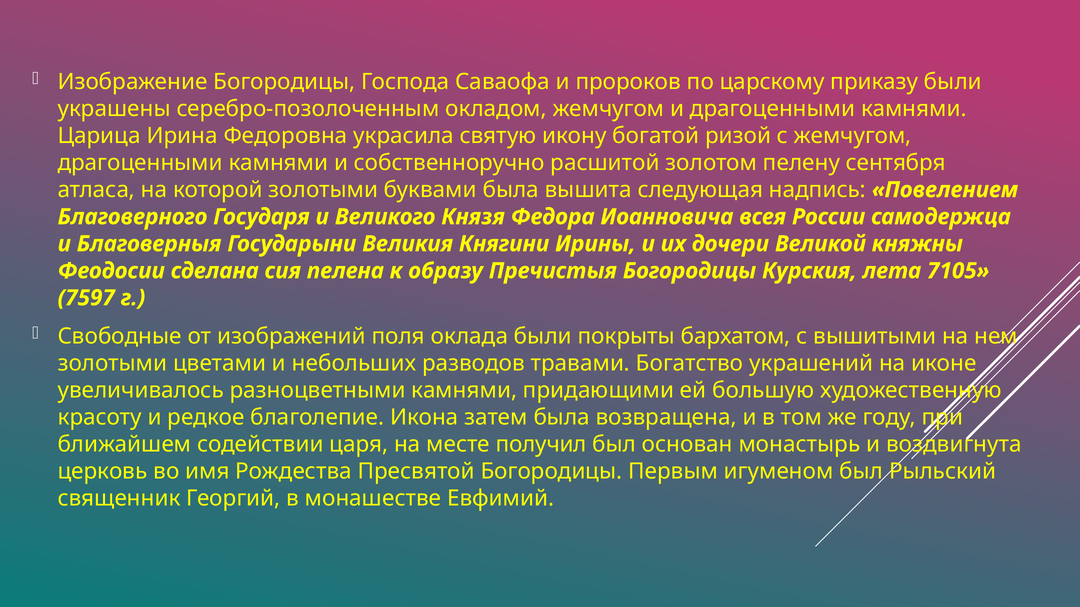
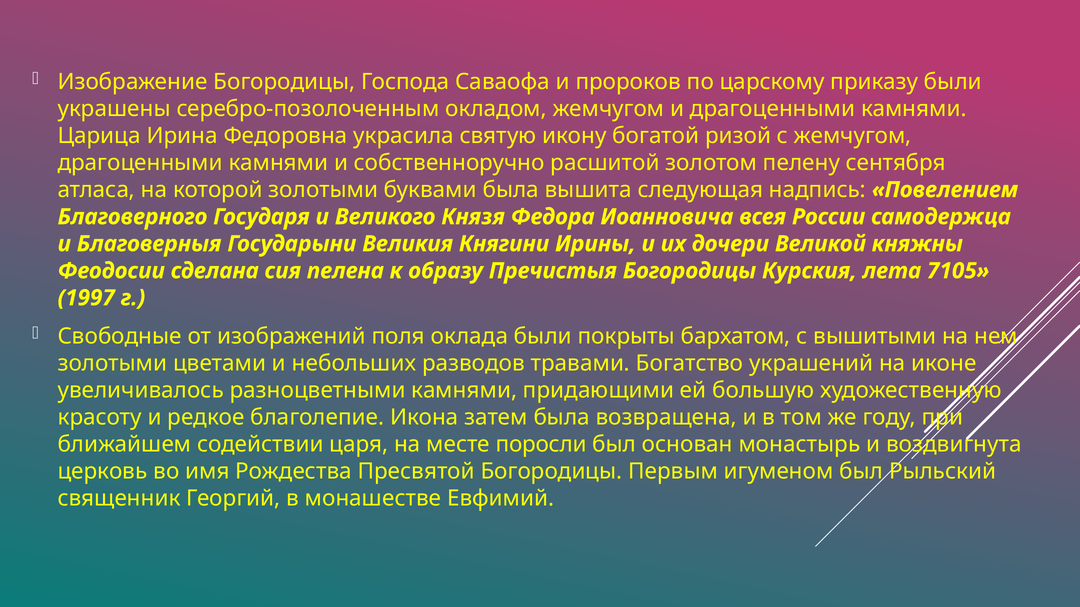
7597: 7597 -> 1997
получил: получил -> поросли
